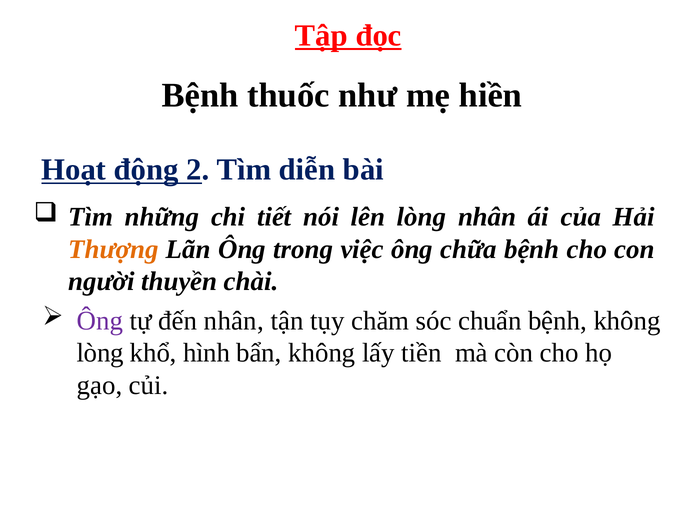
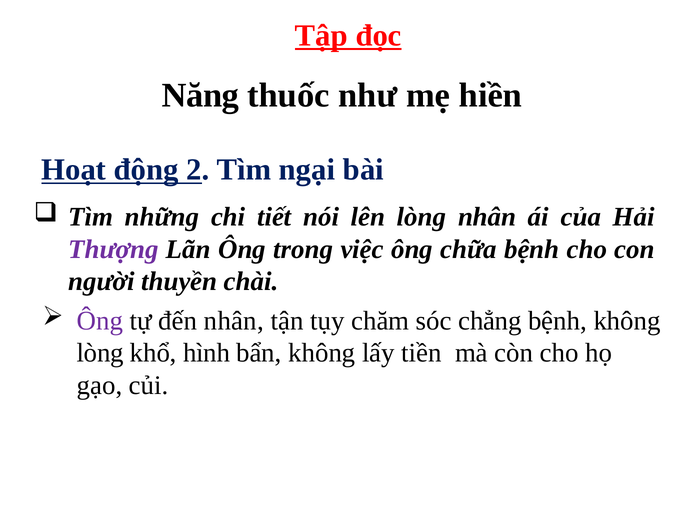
Bệnh at (200, 96): Bệnh -> Năng
diễn: diễn -> ngại
Thượng colour: orange -> purple
chuẩn: chuẩn -> chẳng
